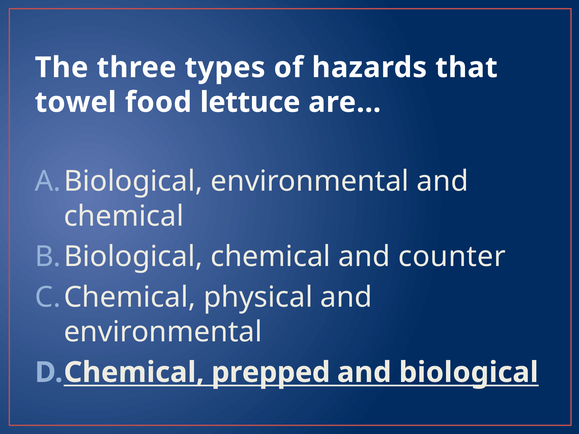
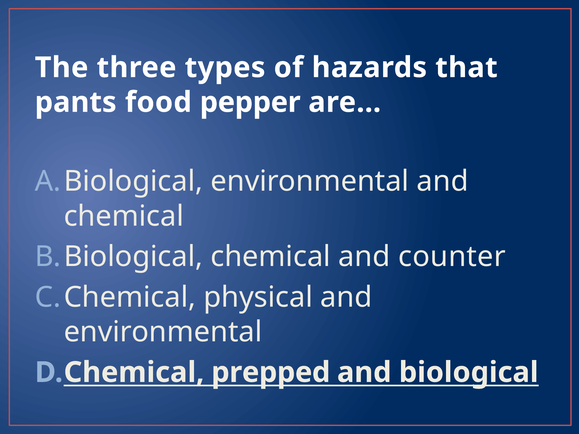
towel: towel -> pants
lettuce: lettuce -> pepper
